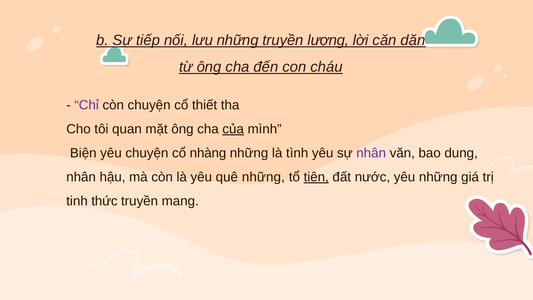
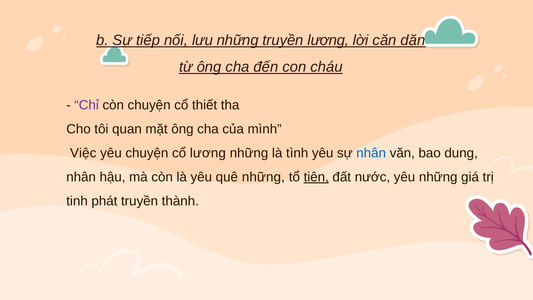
của underline: present -> none
Biện: Biện -> Việc
nhàng: nhàng -> lương
nhân at (371, 153) colour: purple -> blue
thức: thức -> phát
mang: mang -> thành
